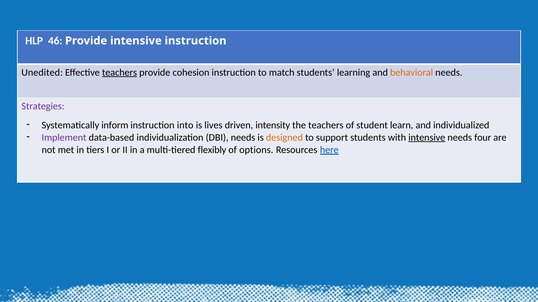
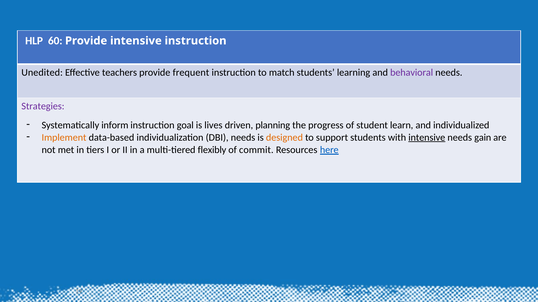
46: 46 -> 60
teachers at (120, 73) underline: present -> none
cohesion: cohesion -> frequent
behavioral colour: orange -> purple
into: into -> goal
intensity: intensity -> planning
the teachers: teachers -> progress
Implement colour: purple -> orange
four: four -> gain
options: options -> commit
